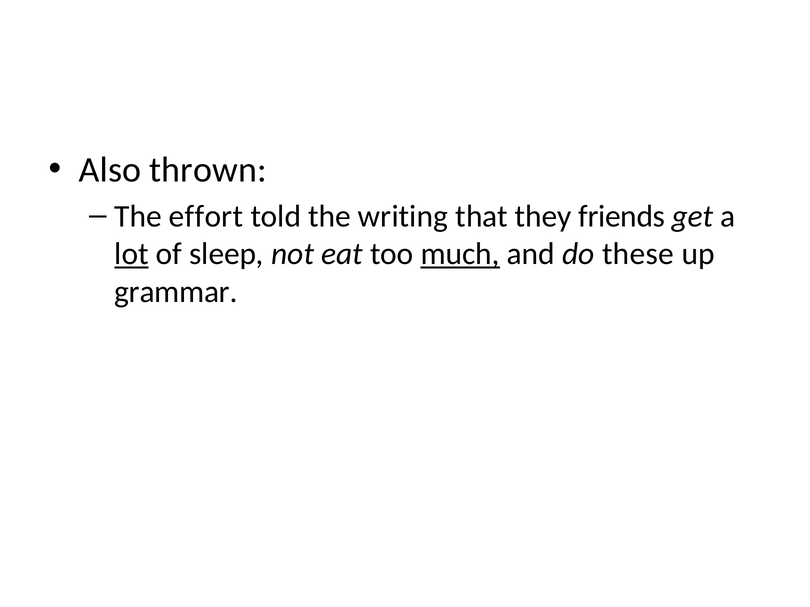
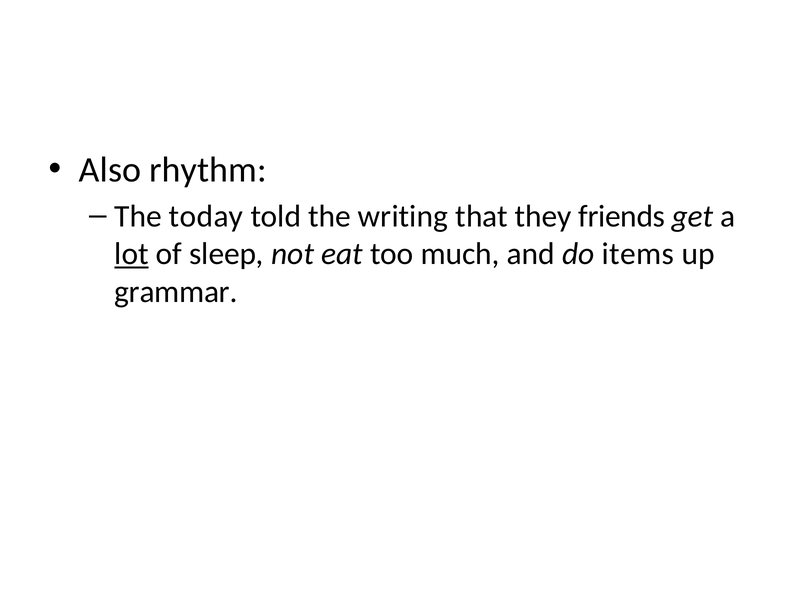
thrown: thrown -> rhythm
effort: effort -> today
much underline: present -> none
these: these -> items
